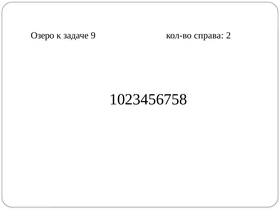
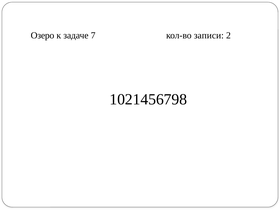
9: 9 -> 7
справа: справа -> записи
1023456758: 1023456758 -> 1021456798
